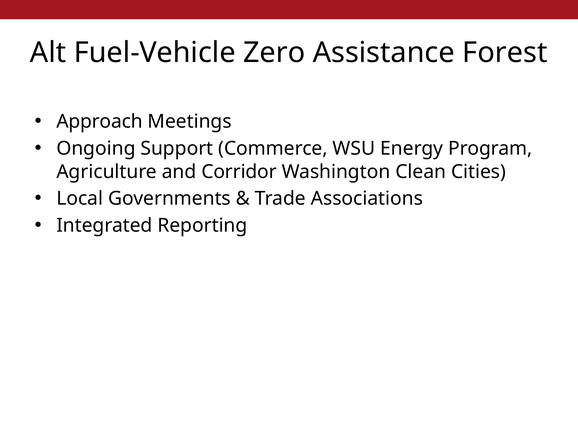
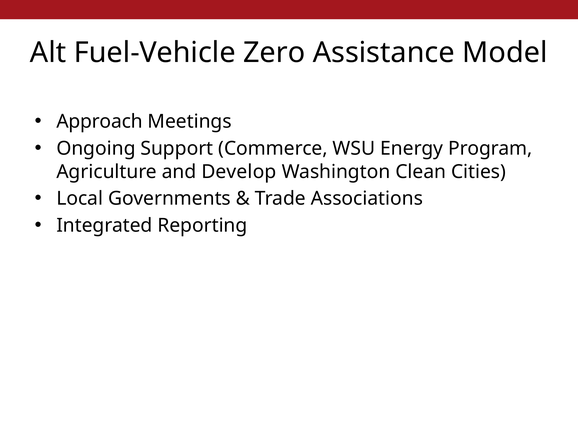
Forest: Forest -> Model
Corridor: Corridor -> Develop
